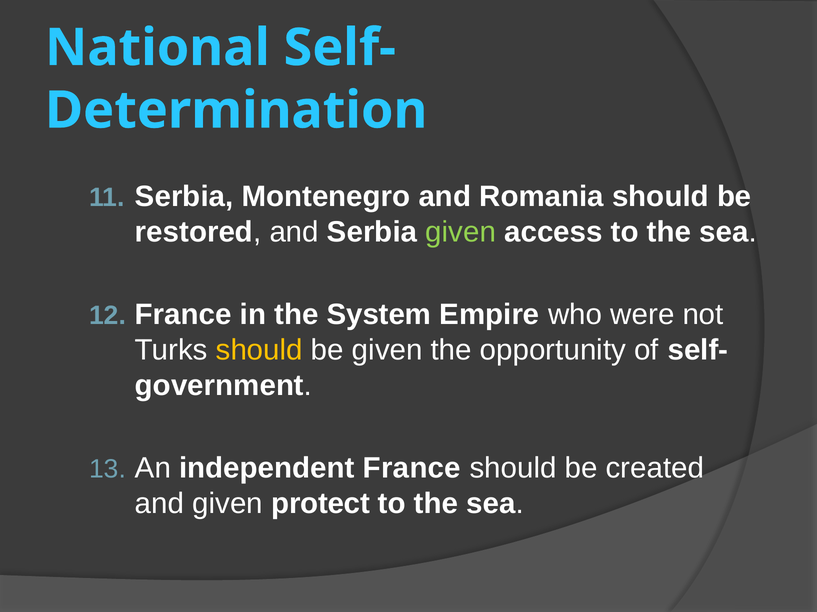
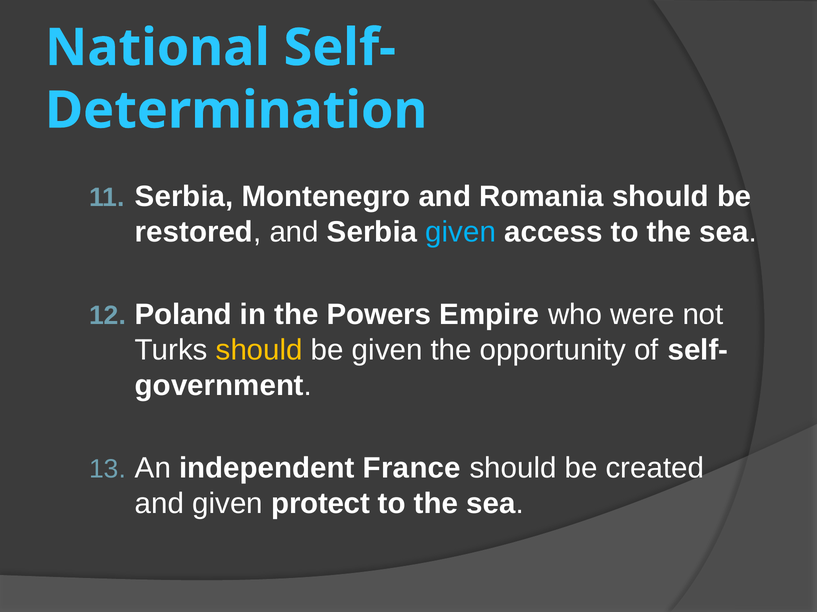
given at (461, 232) colour: light green -> light blue
France at (183, 315): France -> Poland
System: System -> Powers
